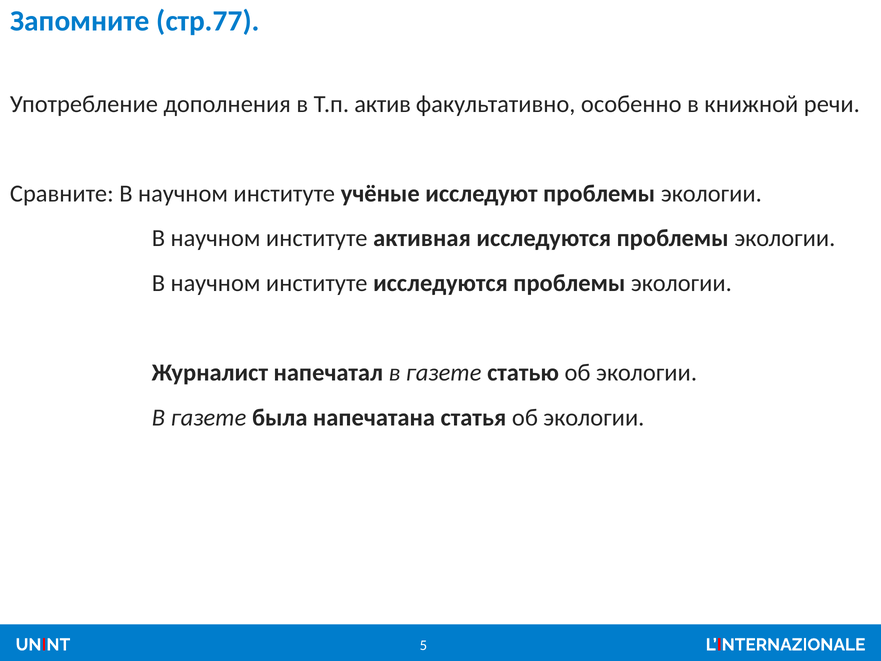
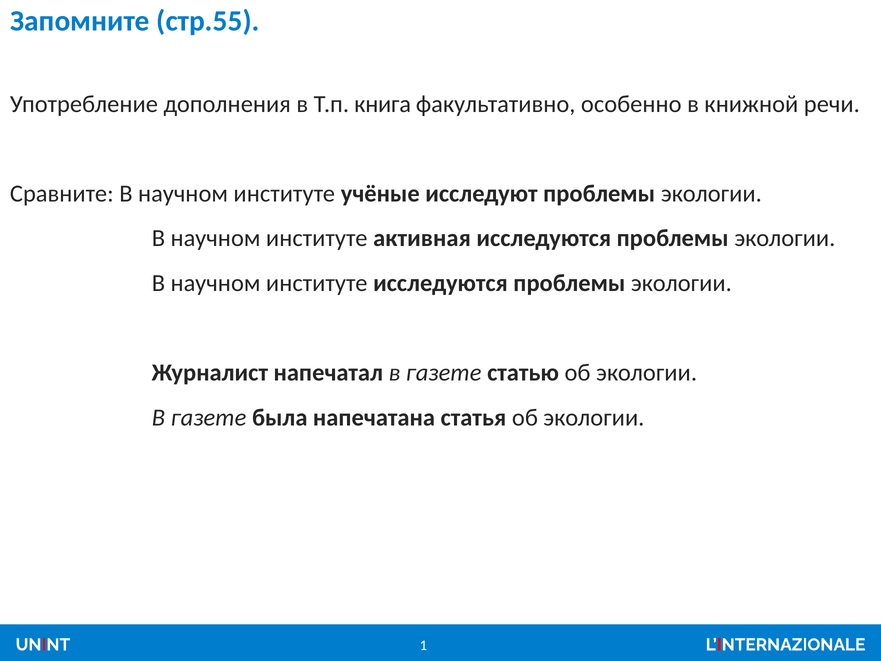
стр.77: стр.77 -> стр.55
актив: актив -> книга
5: 5 -> 1
